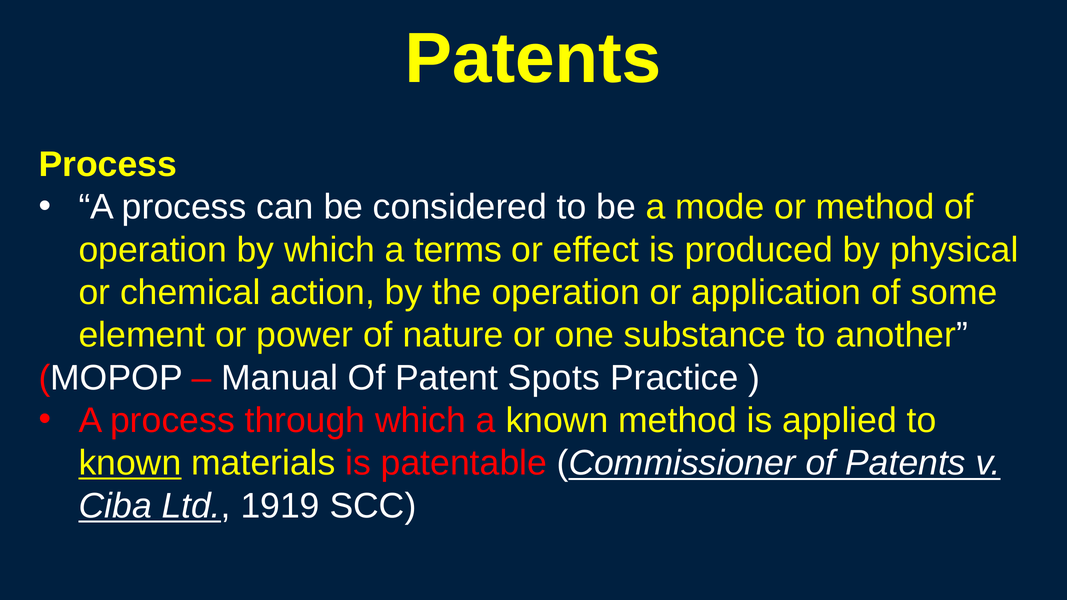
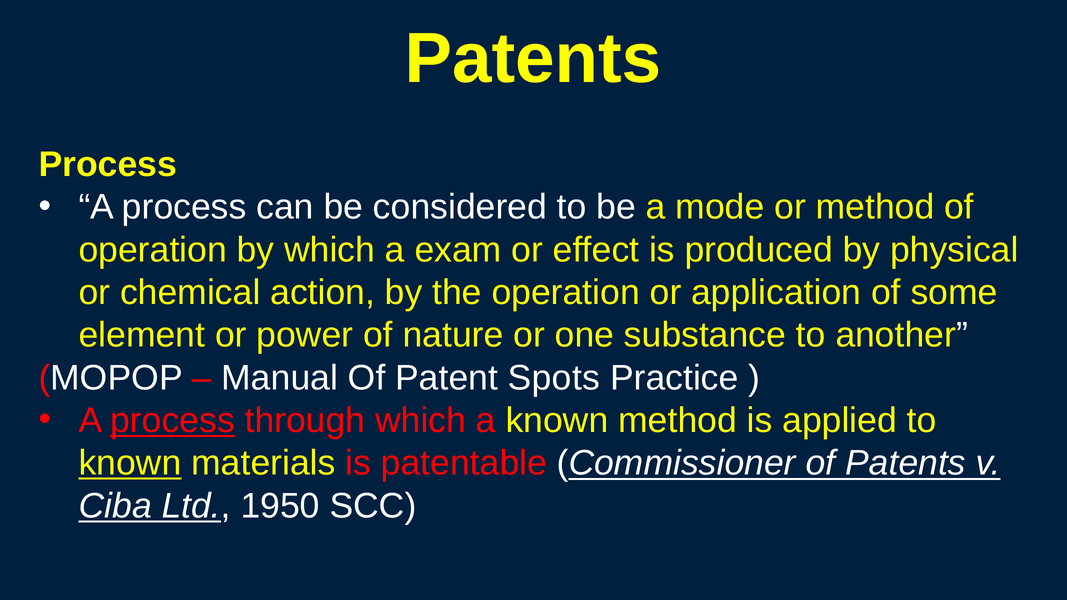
terms: terms -> exam
process at (172, 421) underline: none -> present
1919: 1919 -> 1950
